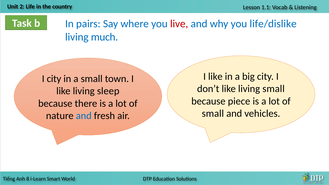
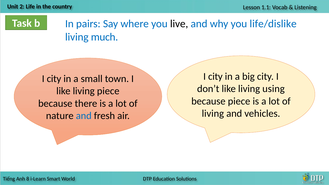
live colour: red -> black
like at (215, 77): like -> city
living small: small -> using
living sleep: sleep -> piece
small at (213, 114): small -> living
